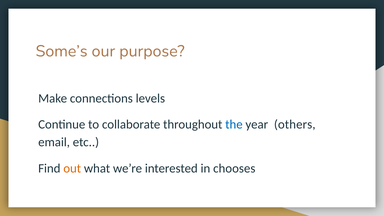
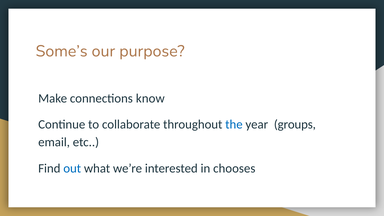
levels: levels -> know
others: others -> groups
out colour: orange -> blue
